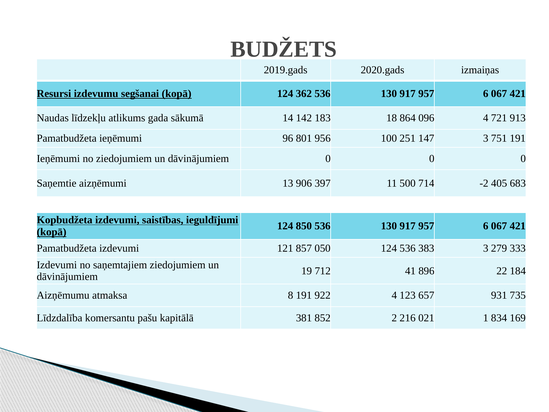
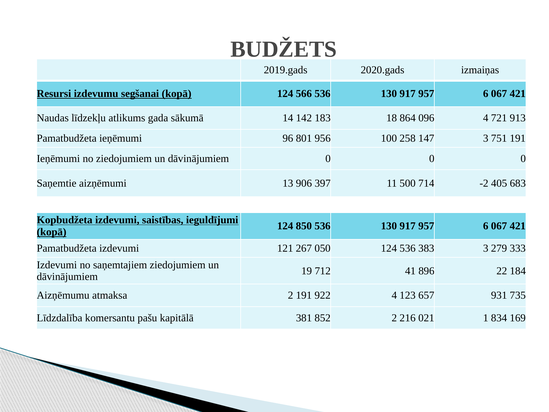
362: 362 -> 566
251: 251 -> 258
857: 857 -> 267
atmaksa 8: 8 -> 2
